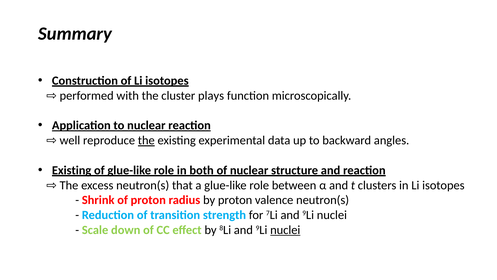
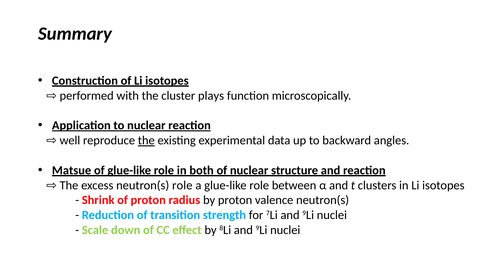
Existing at (72, 170): Existing -> Matsue
neutron(s that: that -> role
nuclei at (285, 230) underline: present -> none
